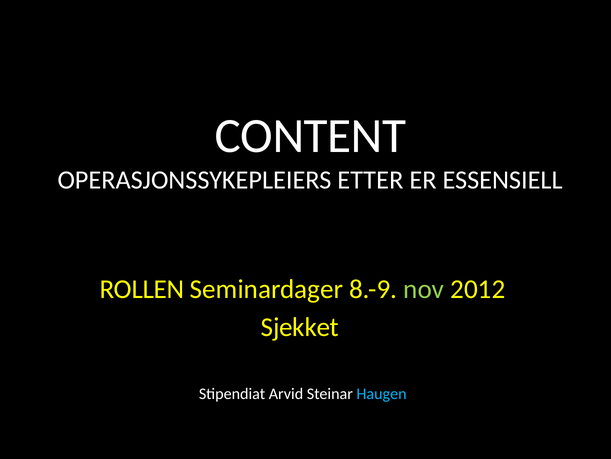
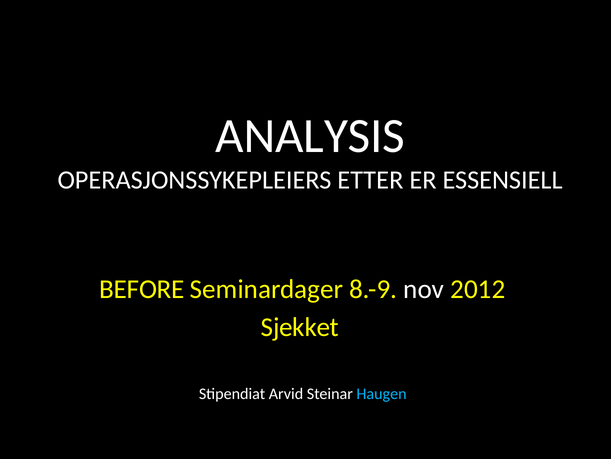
CONTENT: CONTENT -> ANALYSIS
ROLLEN: ROLLEN -> BEFORE
nov colour: light green -> white
